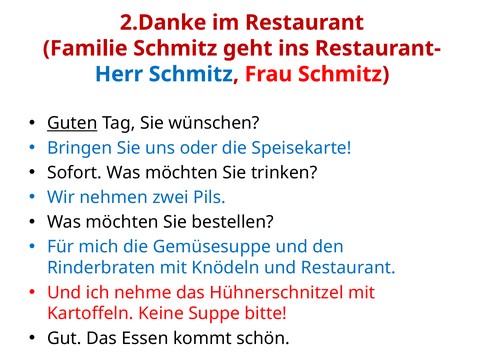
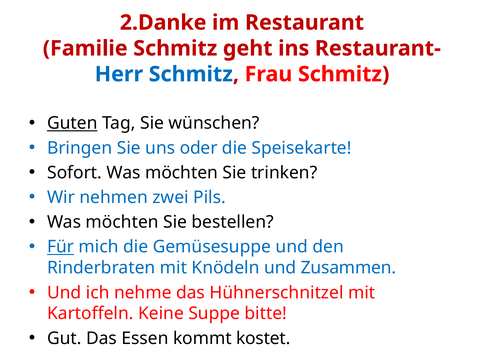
Für underline: none -> present
und Restaurant: Restaurant -> Zusammen
schön: schön -> kostet
